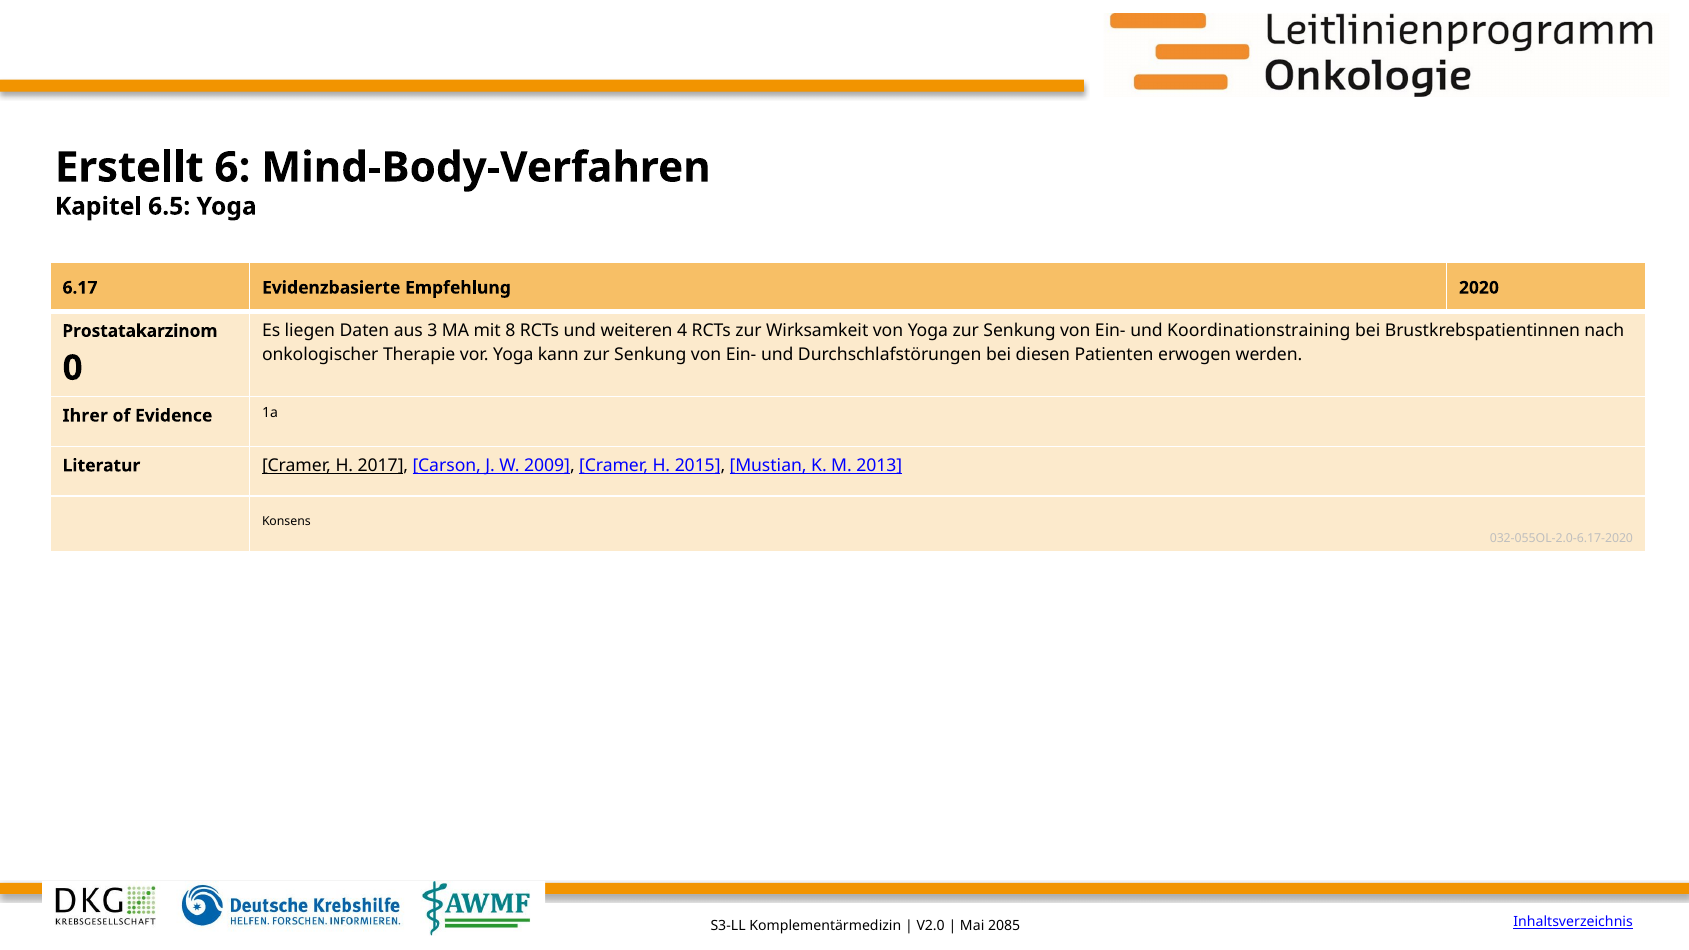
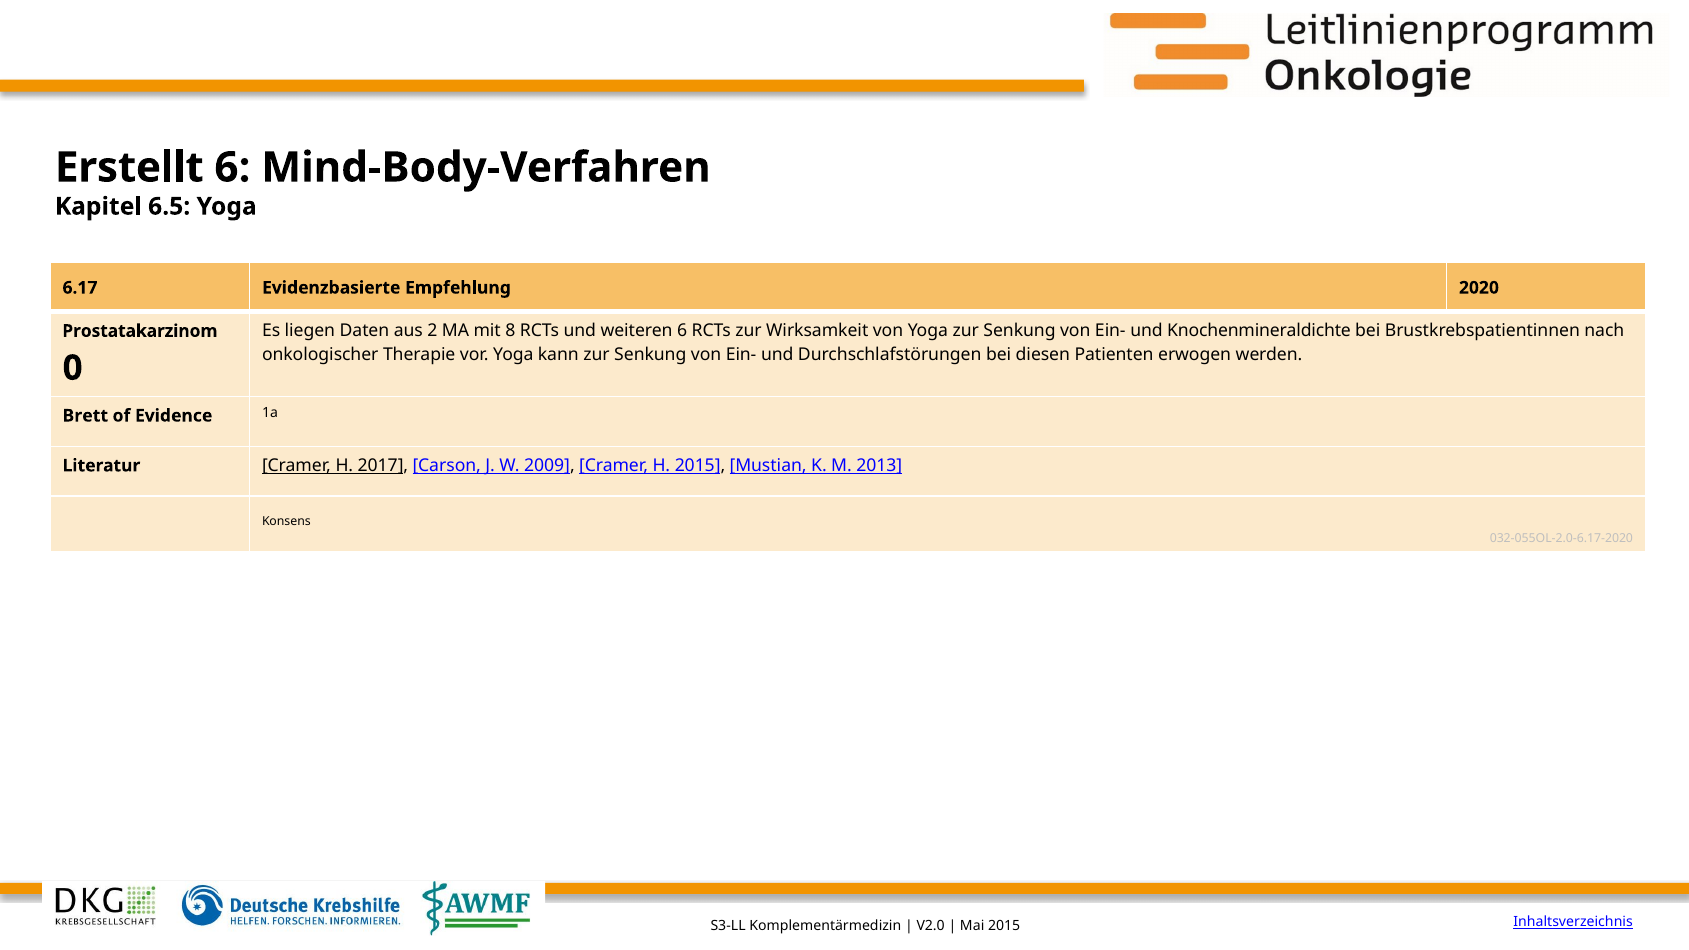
3: 3 -> 2
weiteren 4: 4 -> 6
Koordinationstraining: Koordinationstraining -> Knochenmineraldichte
Ihrer: Ihrer -> Brett
Mai 2085: 2085 -> 2015
